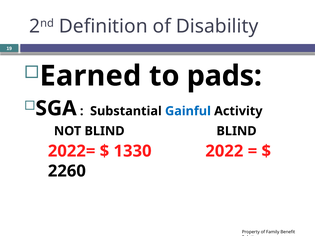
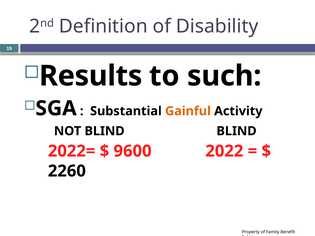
Earned: Earned -> Results
pads: pads -> such
Gainful colour: blue -> orange
1330: 1330 -> 9600
